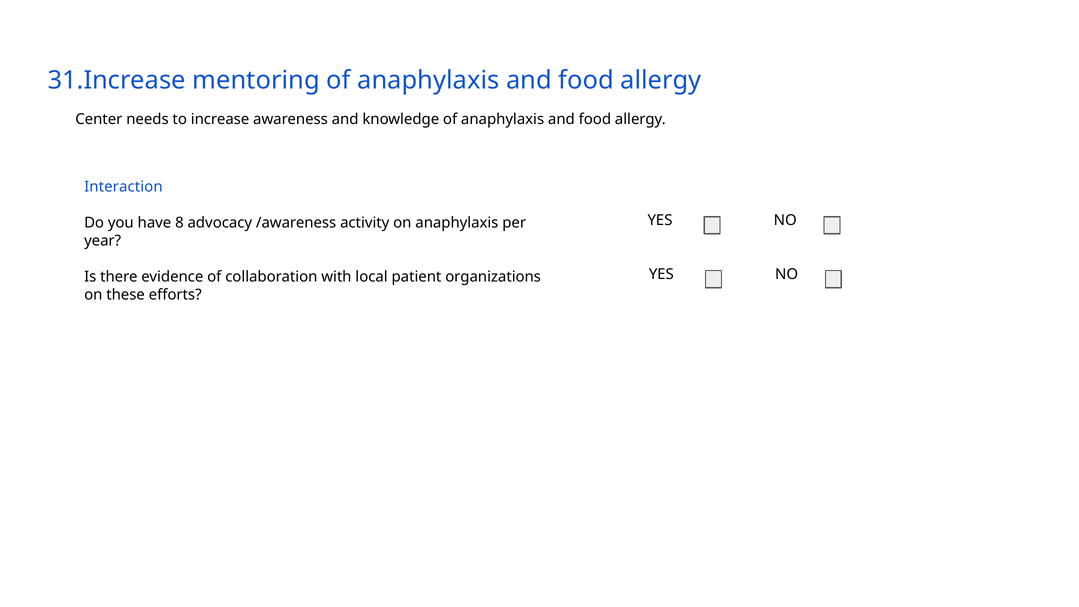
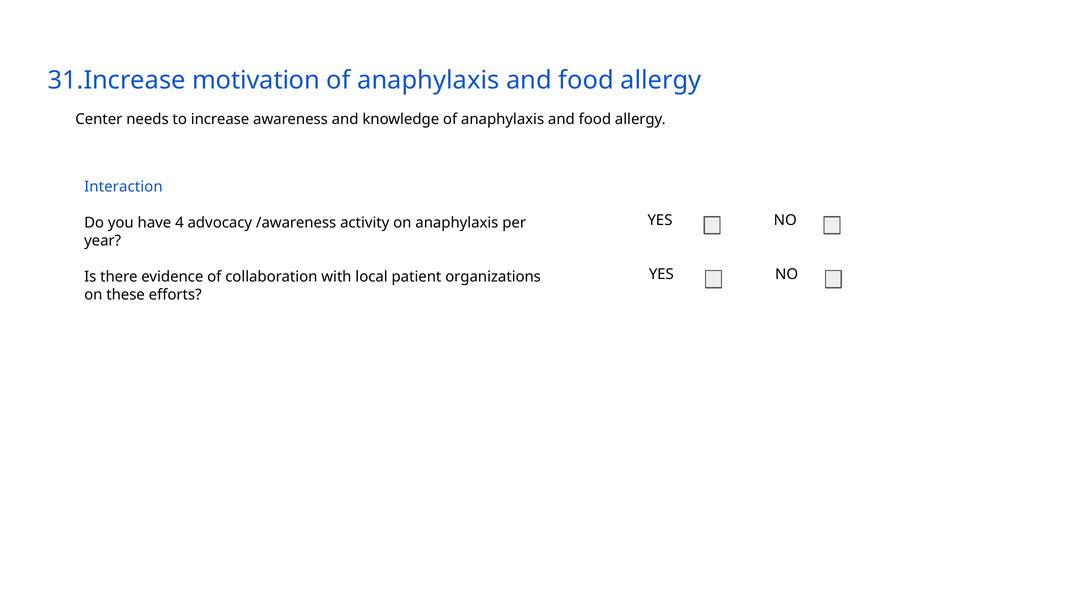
mentoring: mentoring -> motivation
8: 8 -> 4
